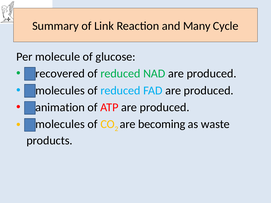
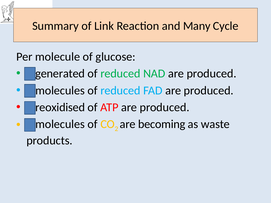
recovered: recovered -> generated
animation: animation -> reoxidised
